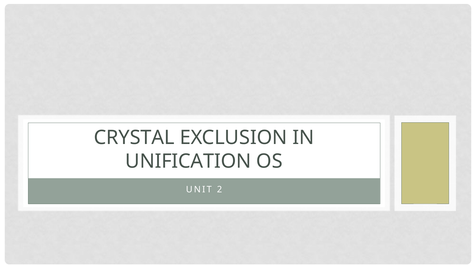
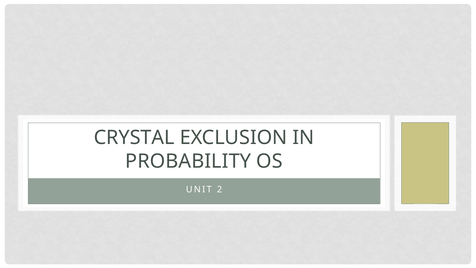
UNIFICATION: UNIFICATION -> PROBABILITY
